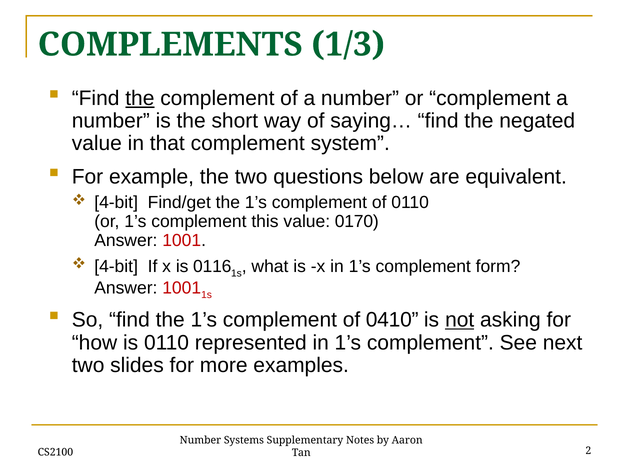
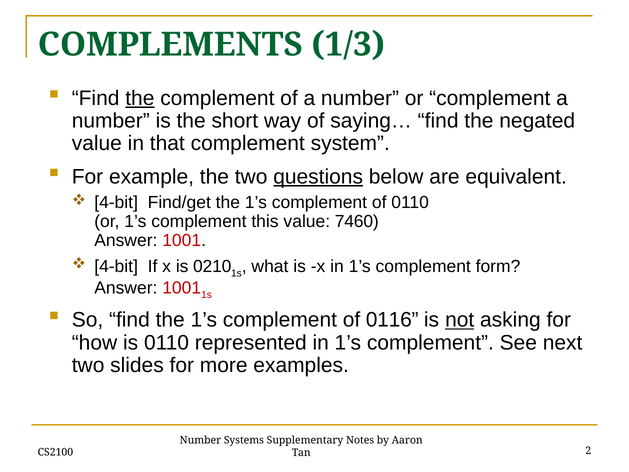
questions underline: none -> present
0170: 0170 -> 7460
0116: 0116 -> 0210
0410: 0410 -> 0116
